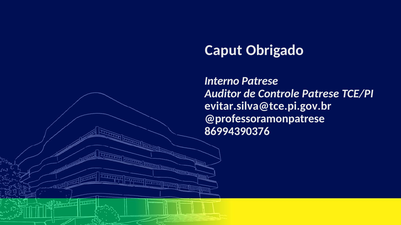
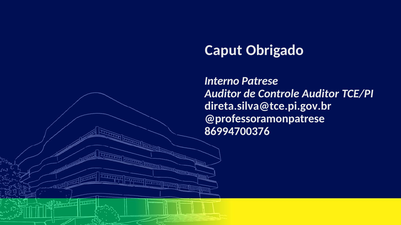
Controle Patrese: Patrese -> Auditor
evitar.silva@tce.pi.gov.br: evitar.silva@tce.pi.gov.br -> direta.silva@tce.pi.gov.br
86994390376: 86994390376 -> 86994700376
